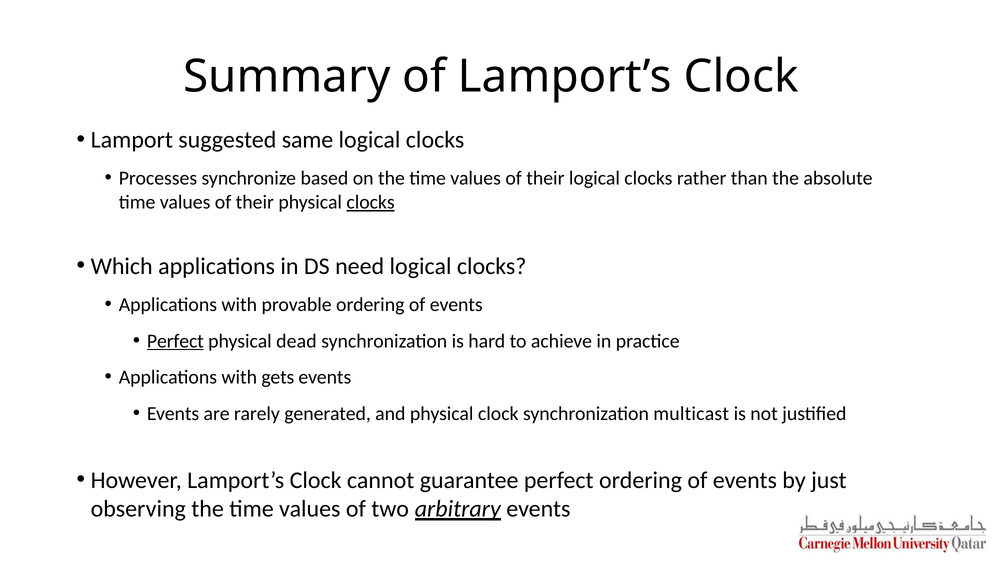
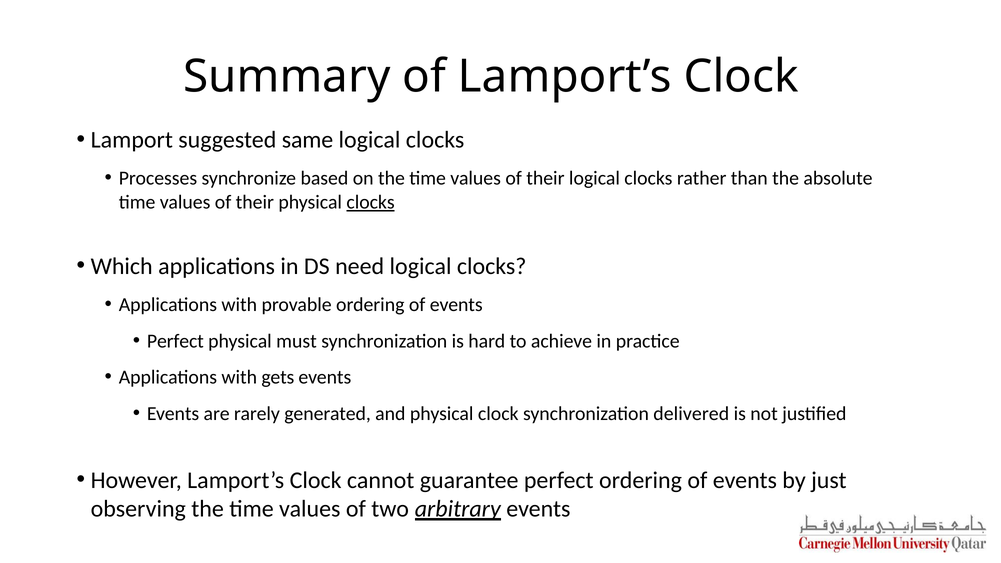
Perfect at (175, 341) underline: present -> none
dead: dead -> must
multicast: multicast -> delivered
